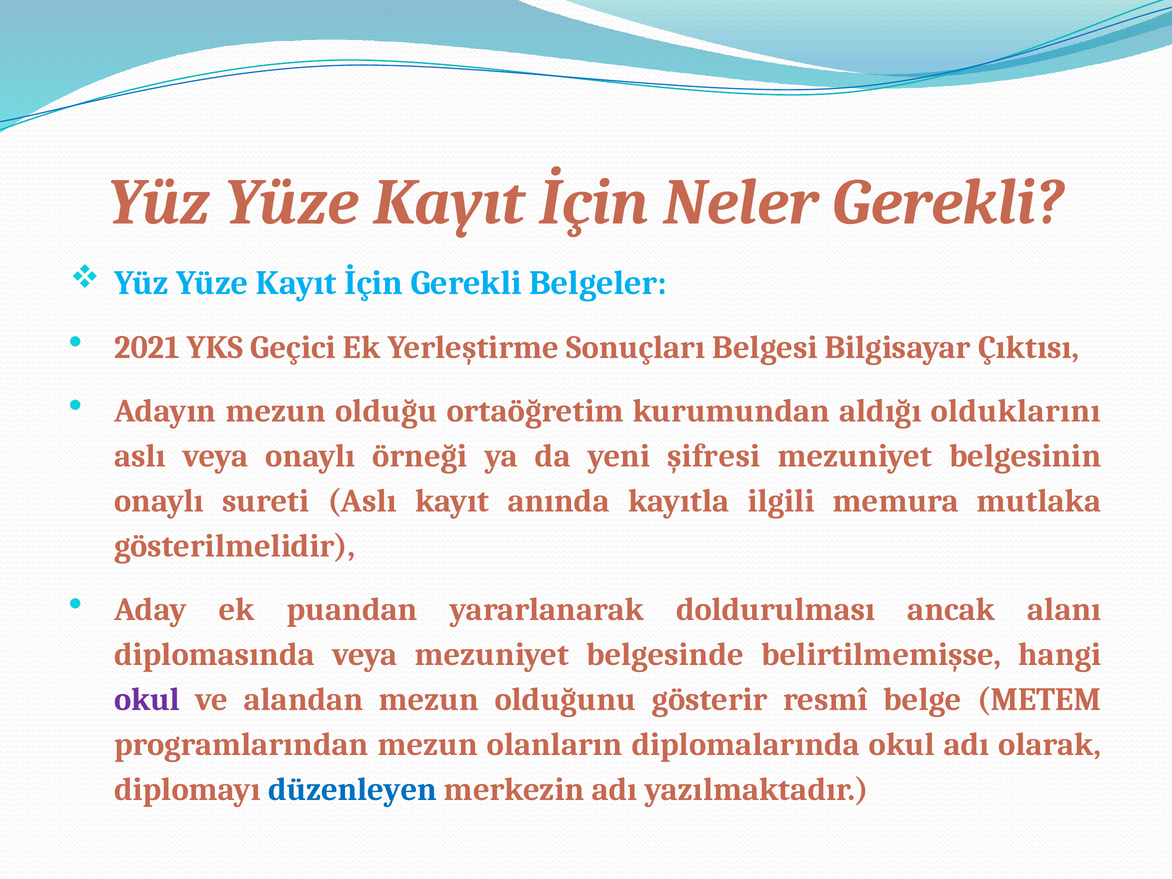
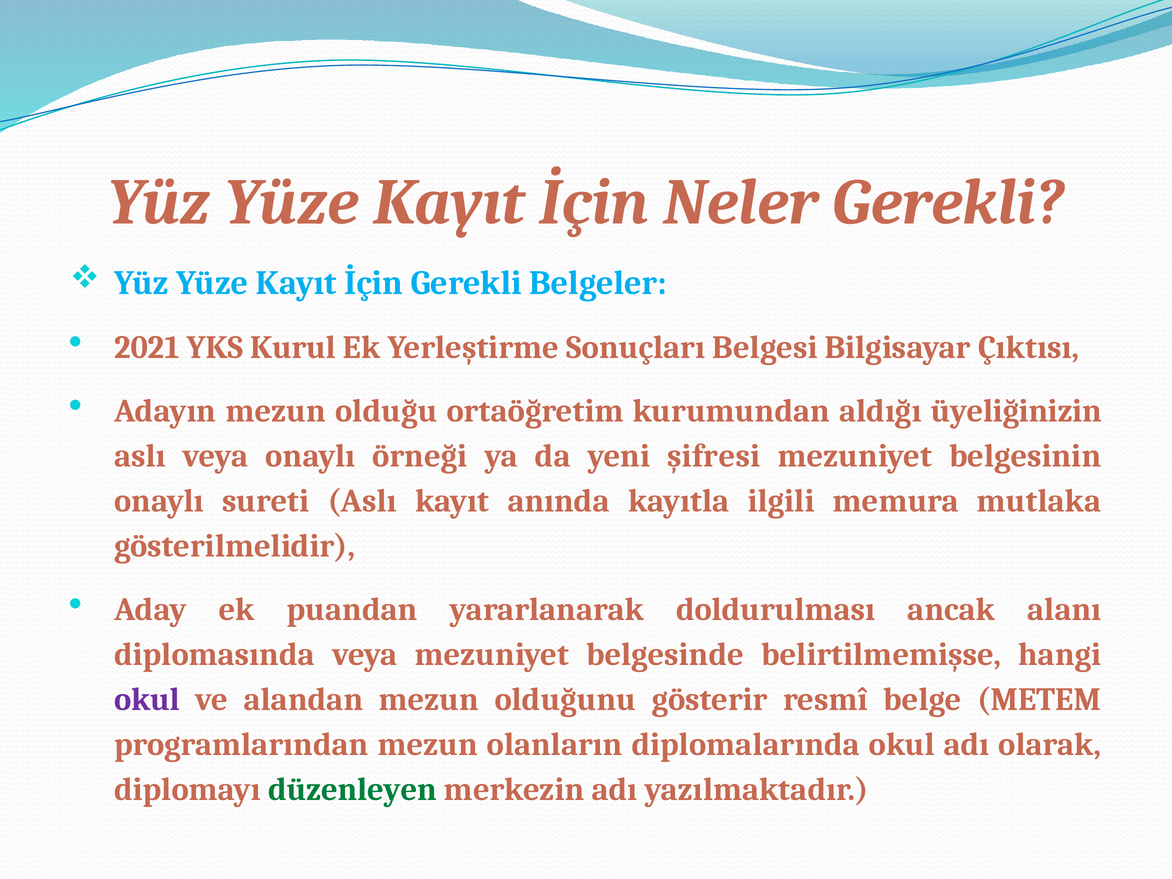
Geçici: Geçici -> Kurul
olduklarını: olduklarını -> üyeliğinizin
düzenleyen colour: blue -> green
